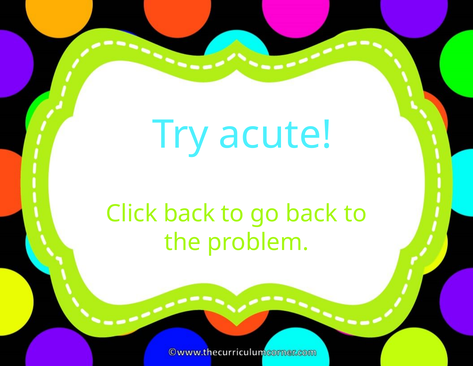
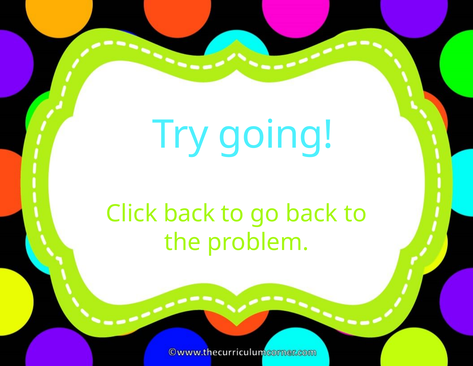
acute: acute -> going
